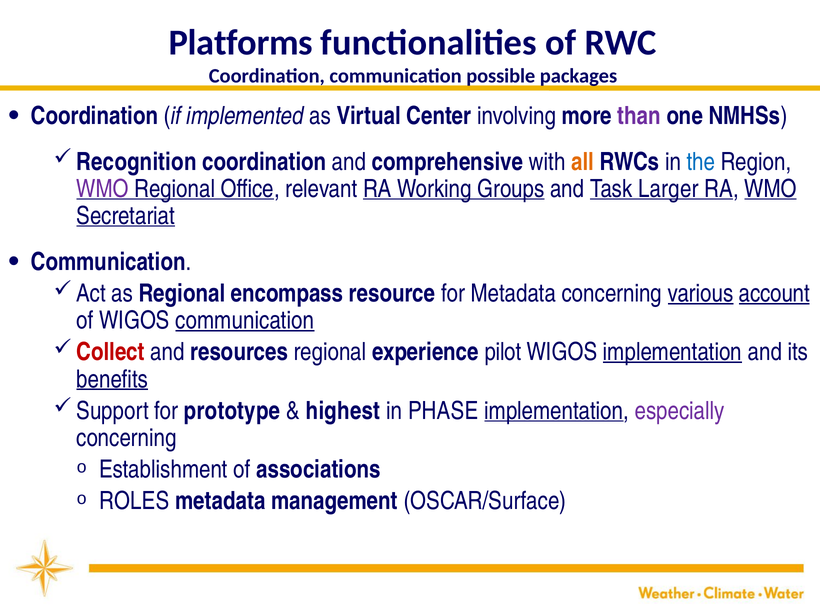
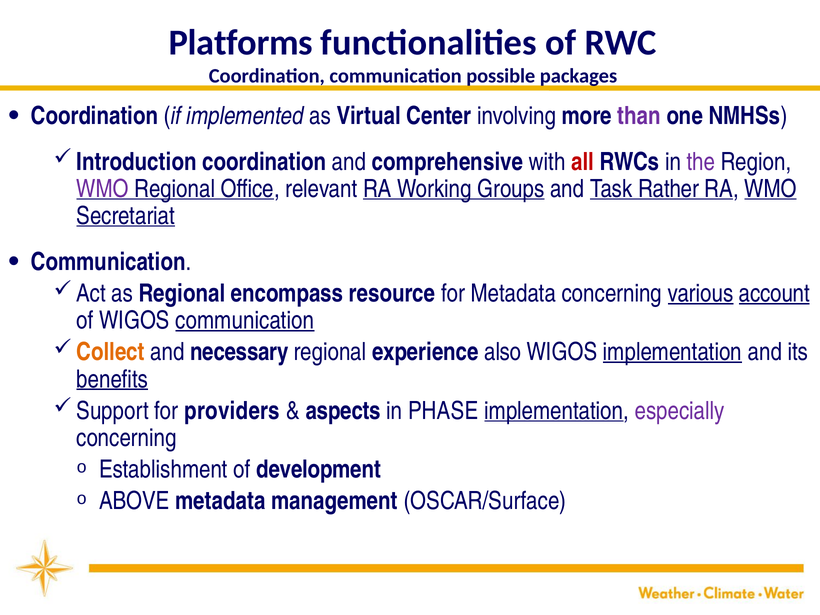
Recognition: Recognition -> Introduction
all colour: orange -> red
the colour: blue -> purple
Larger: Larger -> Rather
Collect colour: red -> orange
resources: resources -> necessary
pilot: pilot -> also
prototype: prototype -> providers
highest: highest -> aspects
associations: associations -> development
ROLES: ROLES -> ABOVE
